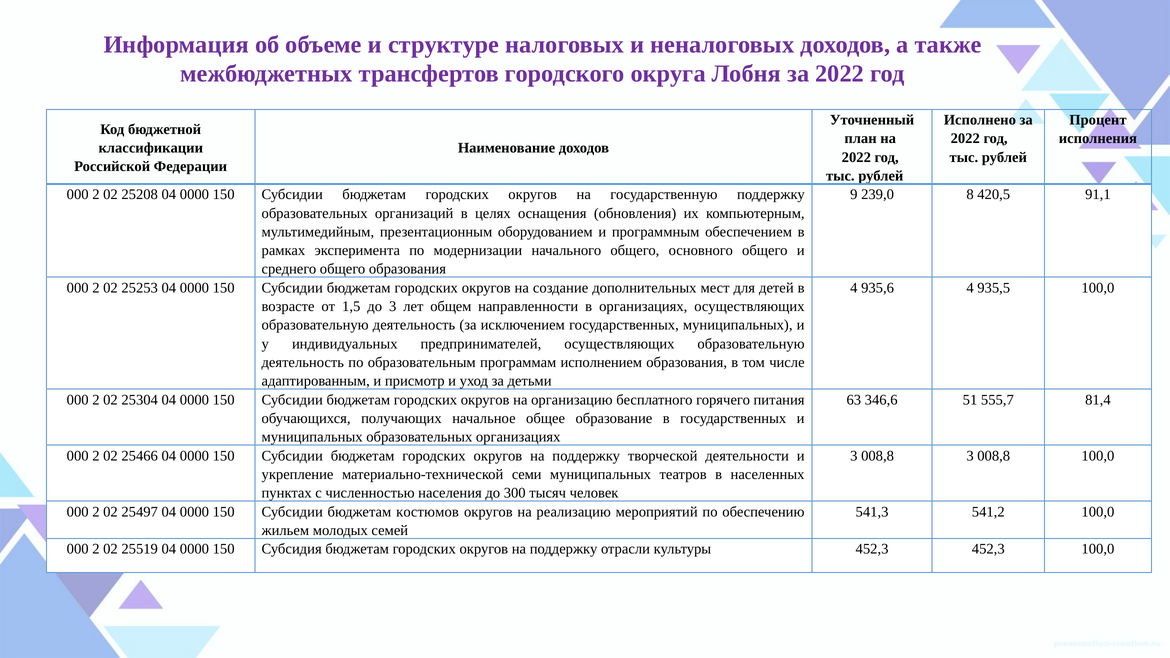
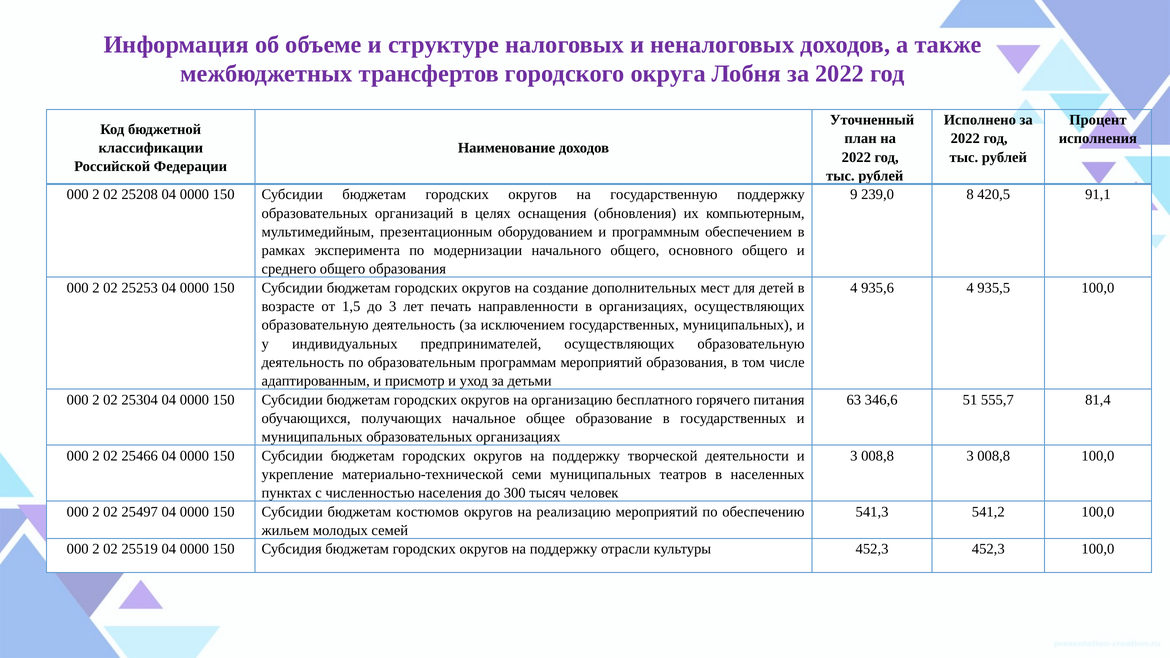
общем: общем -> печать
программам исполнением: исполнением -> мероприятий
